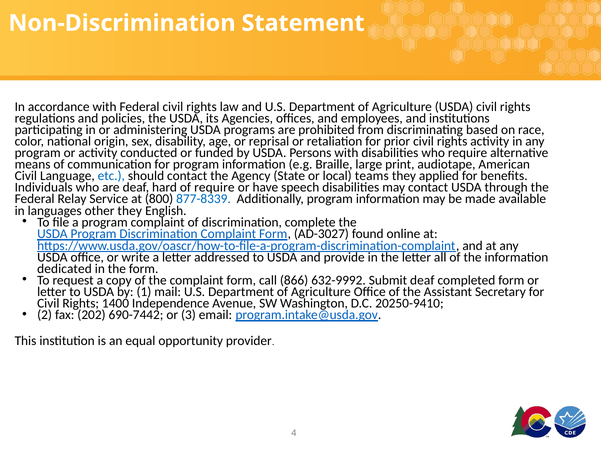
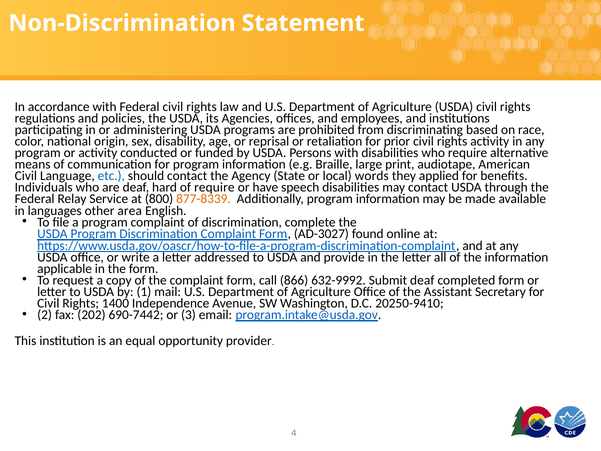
teams: teams -> words
877-8339 colour: blue -> orange
other they: they -> area
dedicated: dedicated -> applicable
